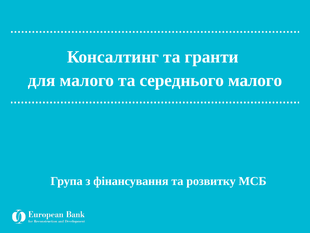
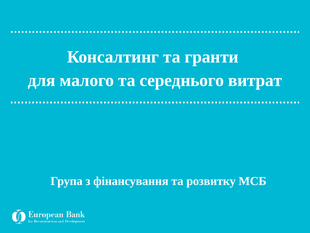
середнього малого: малого -> витрат
